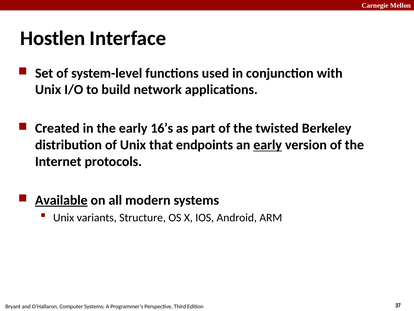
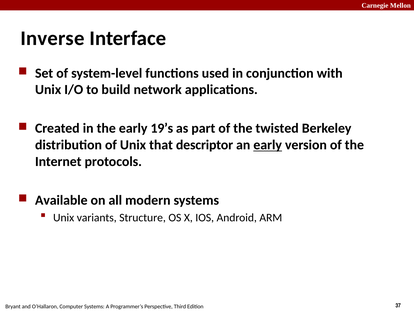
Hostlen: Hostlen -> Inverse
16’s: 16’s -> 19’s
endpoints: endpoints -> descriptor
Available underline: present -> none
